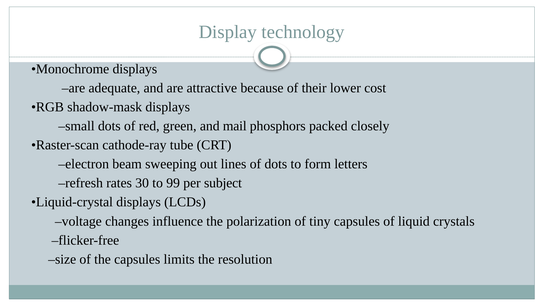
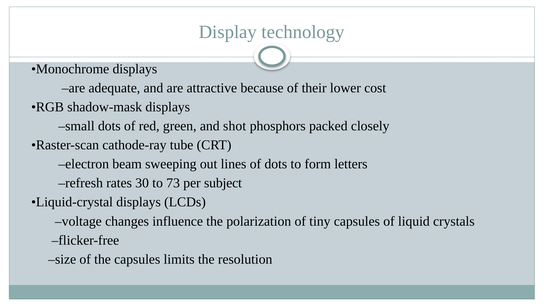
mail: mail -> shot
99: 99 -> 73
